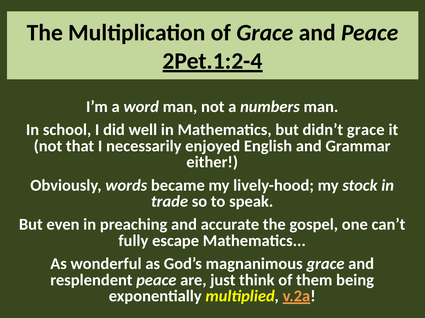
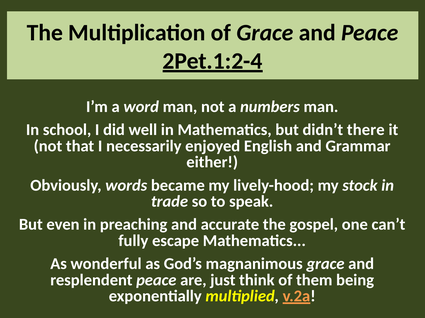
didn’t grace: grace -> there
